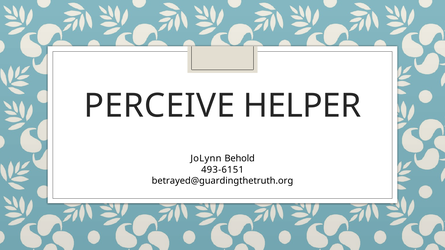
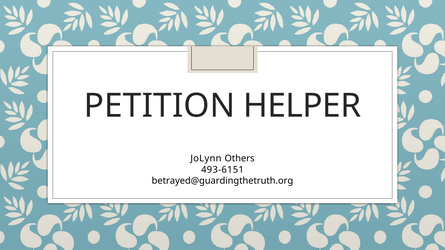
PERCEIVE: PERCEIVE -> PETITION
Behold: Behold -> Others
